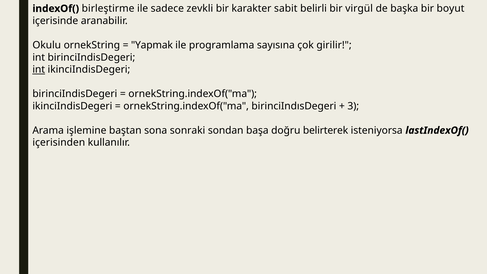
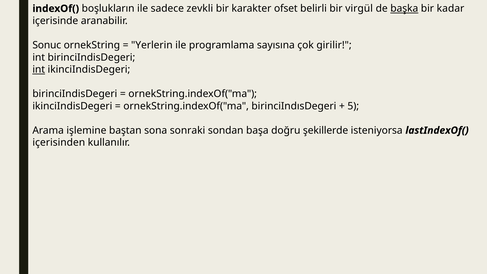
birleştirme: birleştirme -> boşlukların
sabit: sabit -> ofset
başka underline: none -> present
boyut: boyut -> kadar
Okulu: Okulu -> Sonuc
Yapmak: Yapmak -> Yerlerin
3: 3 -> 5
belirterek: belirterek -> şekillerde
